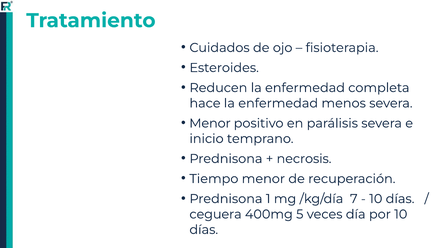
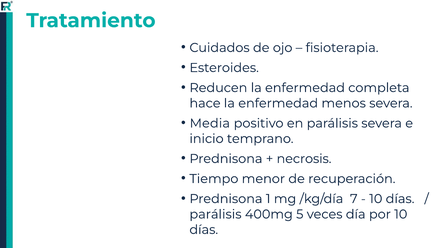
Menor at (210, 123): Menor -> Media
ceguera at (216, 214): ceguera -> parálisis
